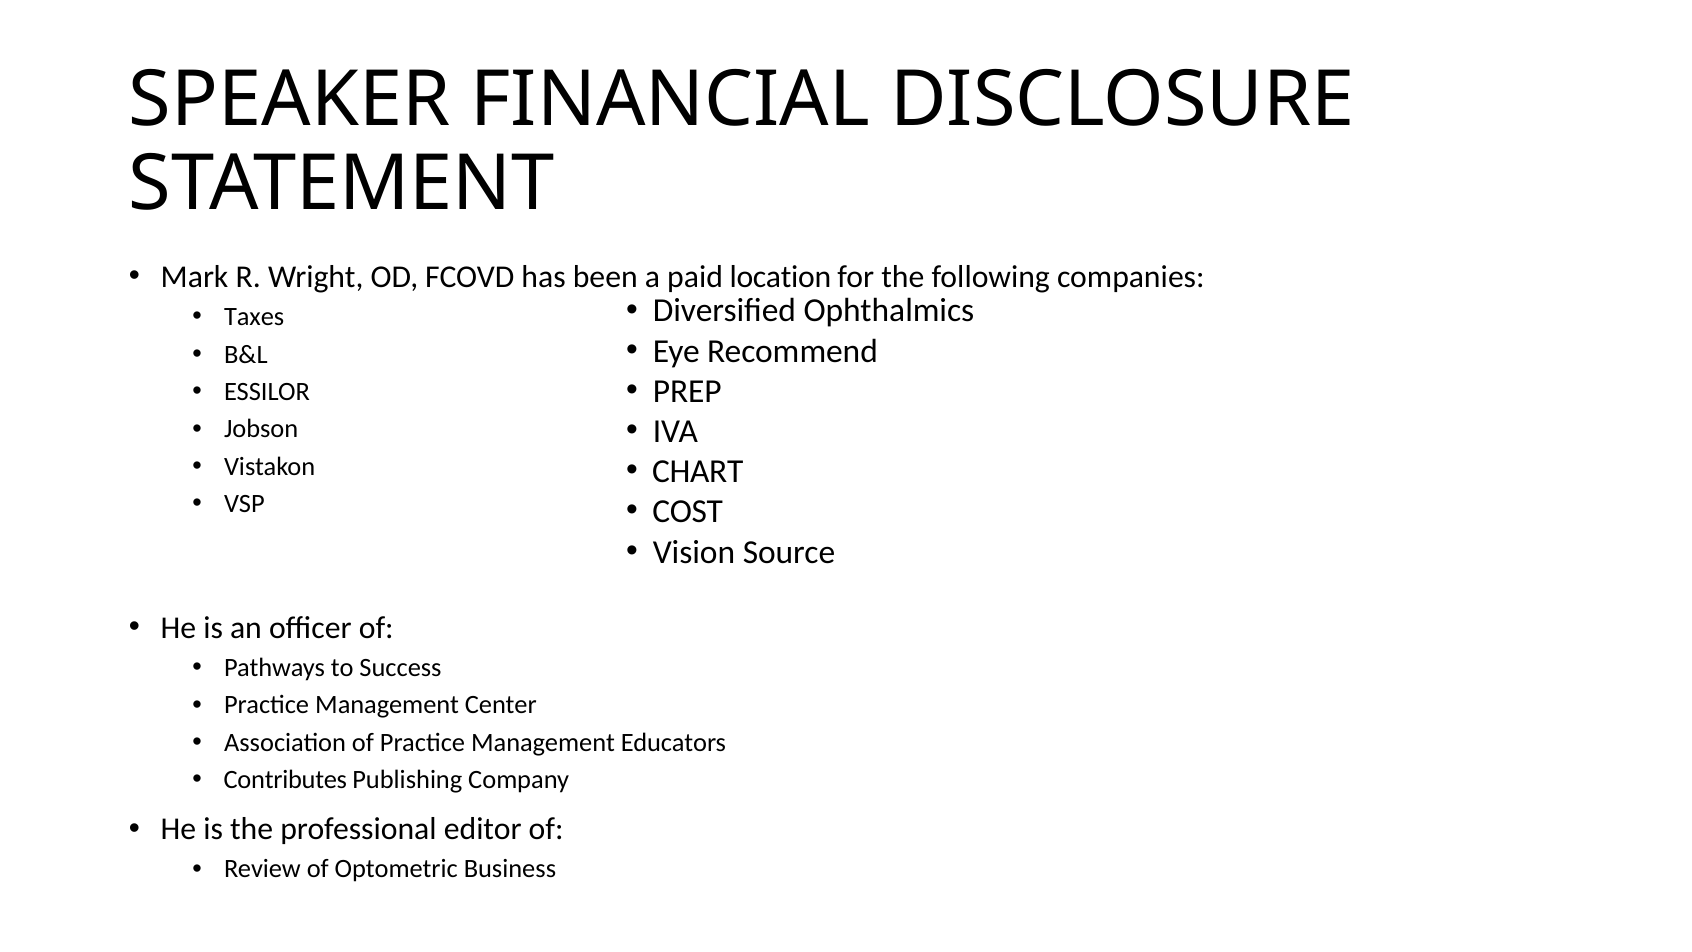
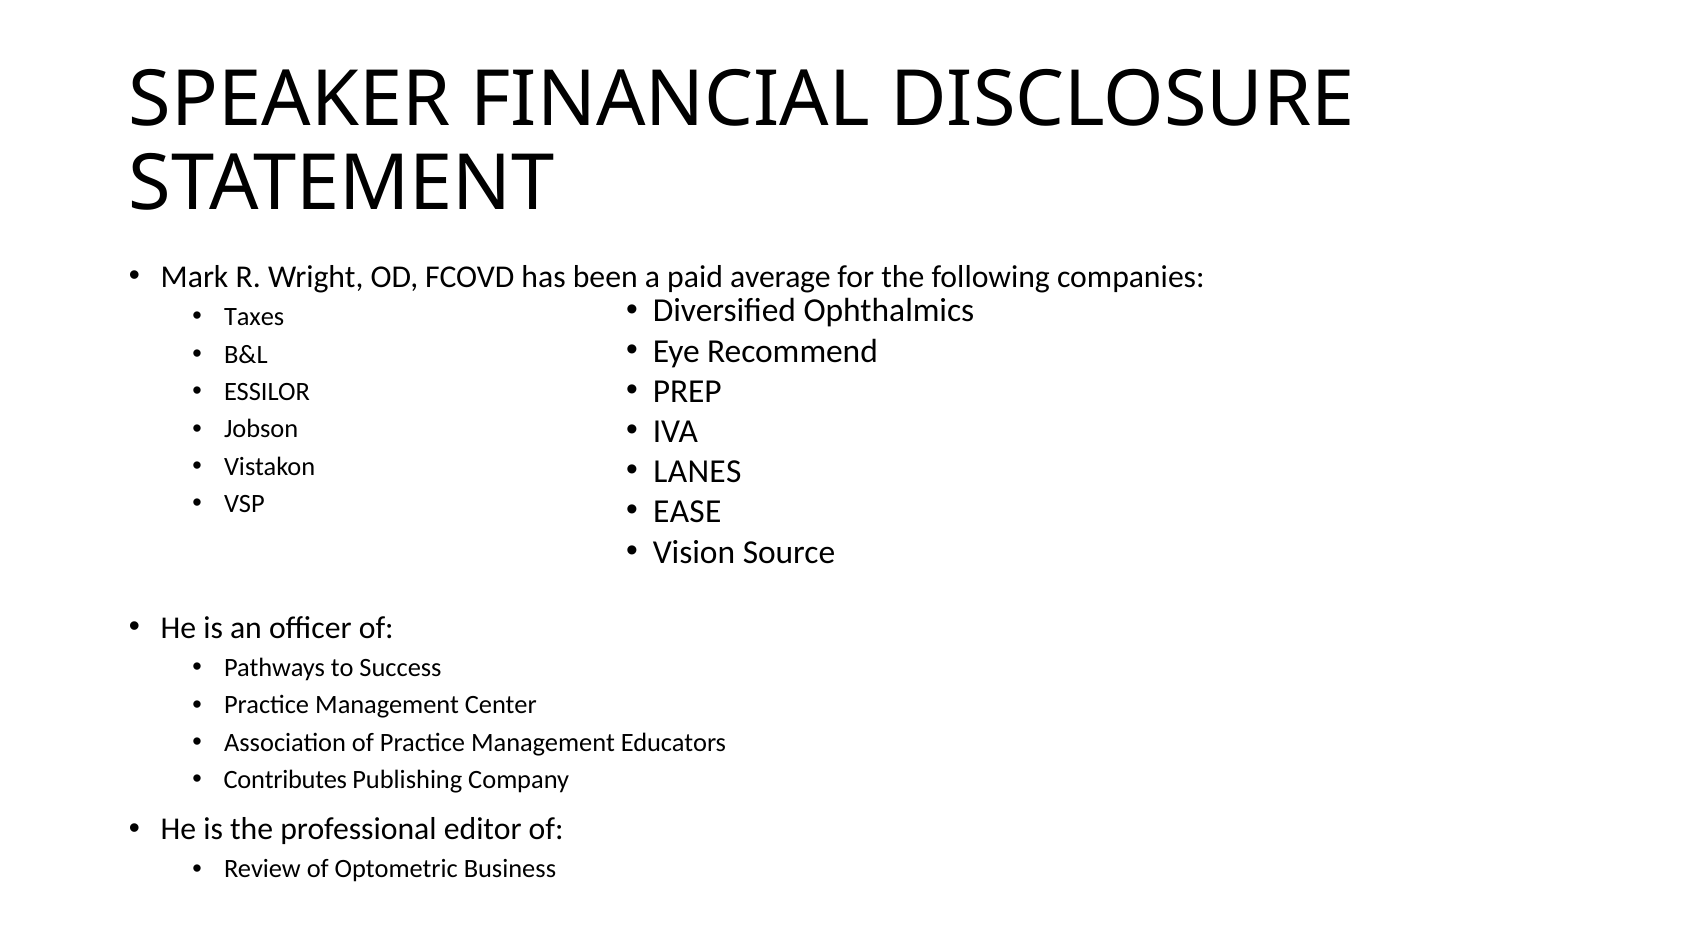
location: location -> average
CHART: CHART -> LANES
COST: COST -> EASE
